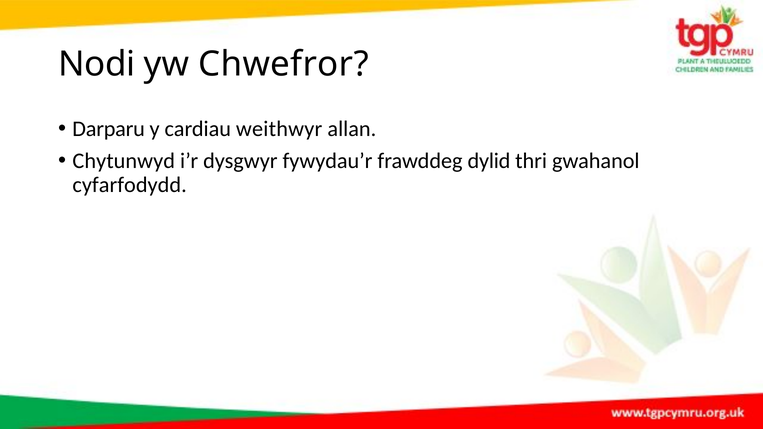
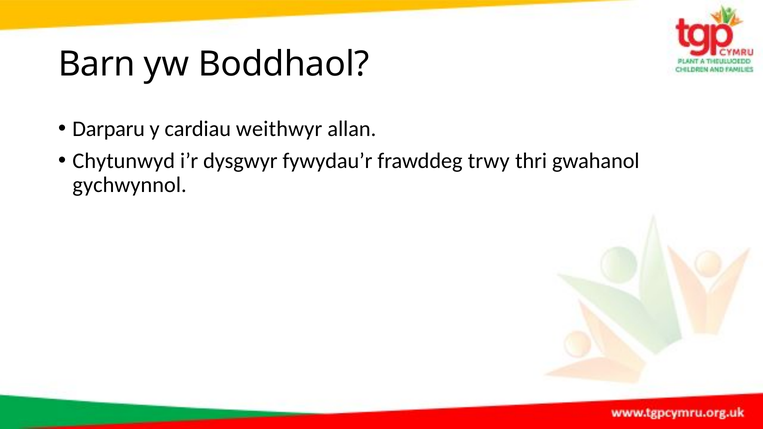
Nodi: Nodi -> Barn
Chwefror: Chwefror -> Boddhaol
dylid: dylid -> trwy
cyfarfodydd: cyfarfodydd -> gychwynnol
